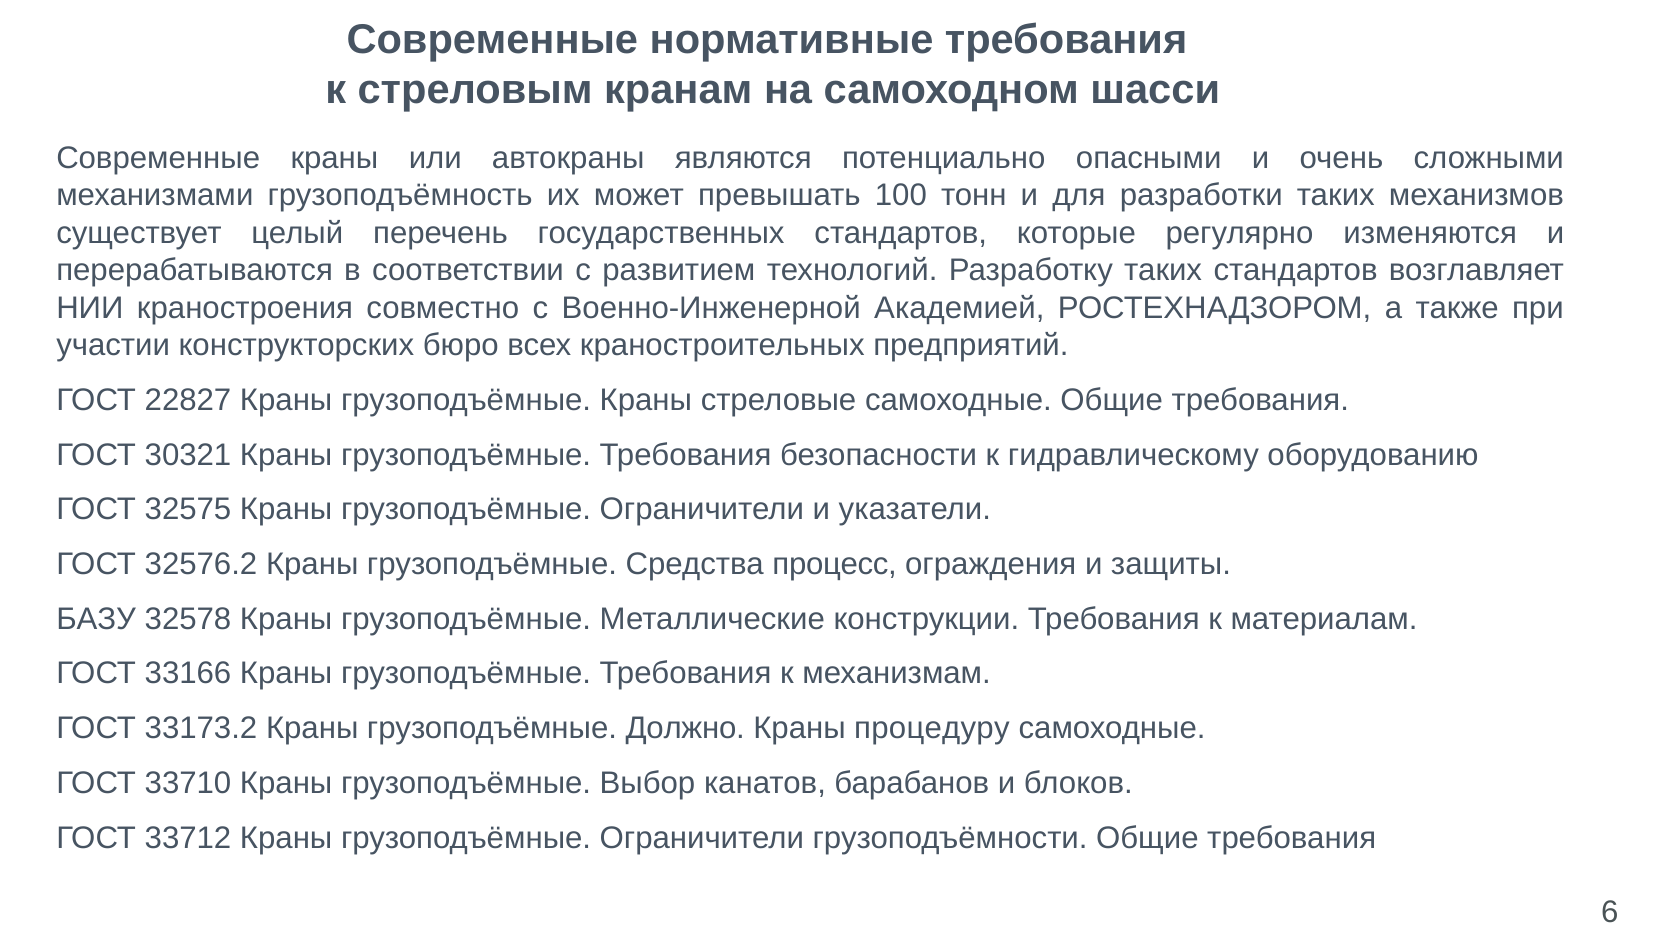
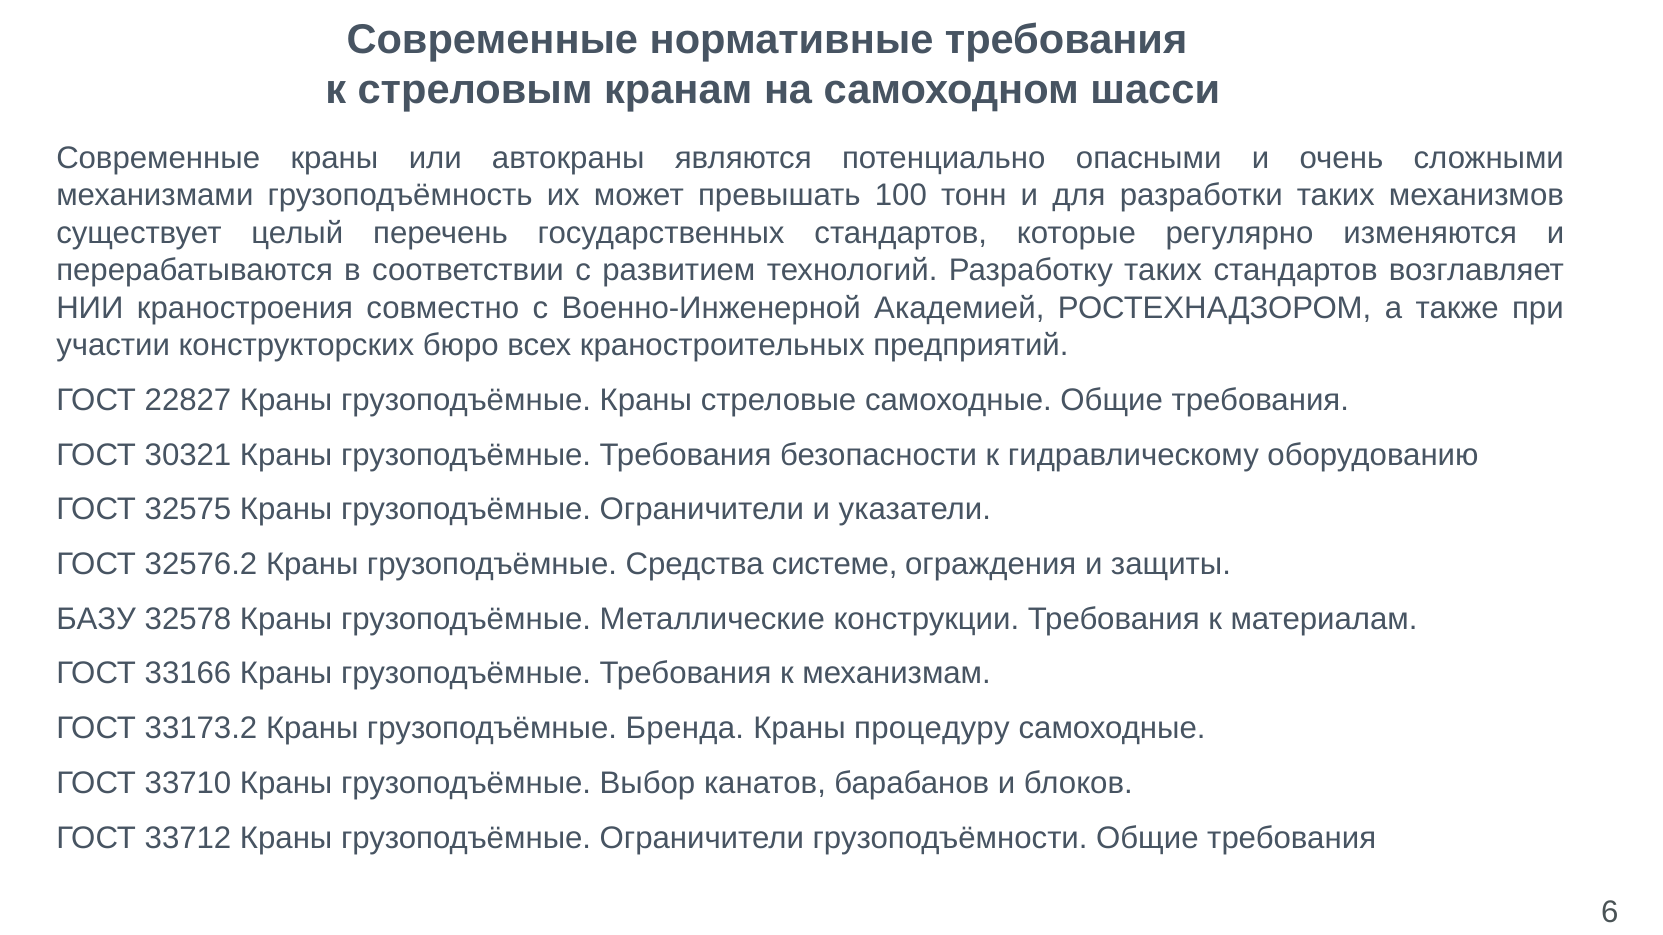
процесс: процесс -> системе
Должно: Должно -> Бренда
